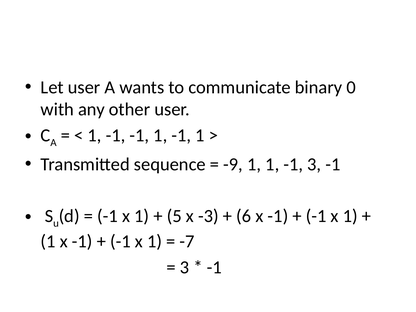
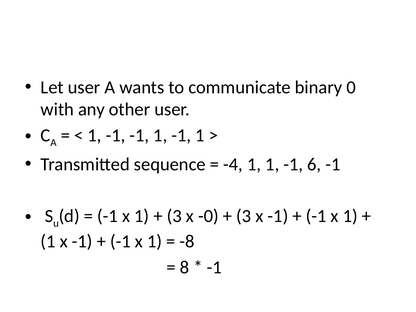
-9: -9 -> -4
-1 3: 3 -> 6
5 at (174, 216): 5 -> 3
-3: -3 -> -0
6 at (244, 216): 6 -> 3
-7: -7 -> -8
3 at (185, 267): 3 -> 8
